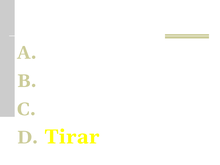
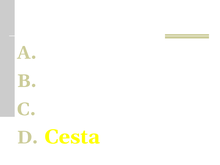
Tirar: Tirar -> Cesta
